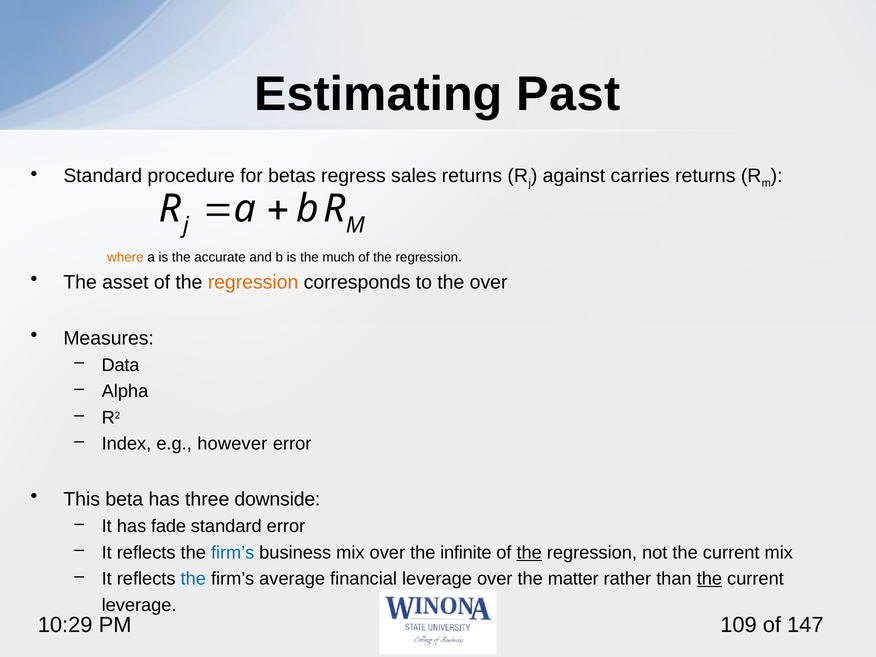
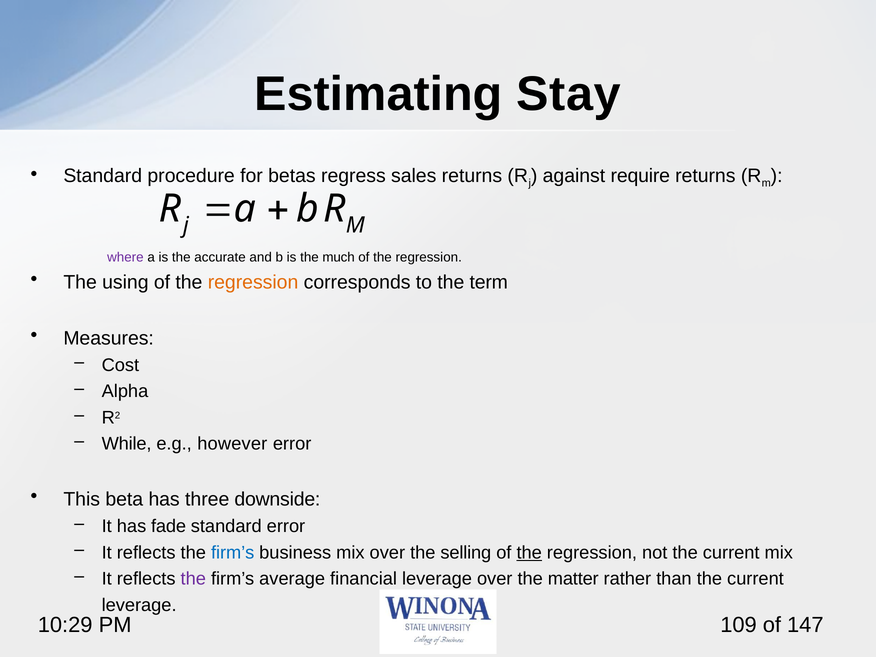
Past: Past -> Stay
carries: carries -> require
where colour: orange -> purple
asset: asset -> using
the over: over -> term
Data: Data -> Cost
Index: Index -> While
infinite: infinite -> selling
the at (193, 579) colour: blue -> purple
the at (709, 579) underline: present -> none
